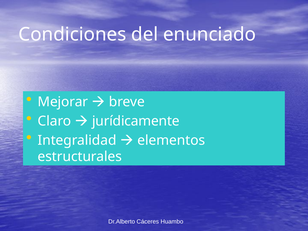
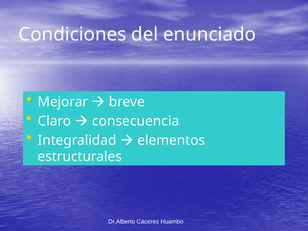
jurídicamente: jurídicamente -> consecuencia
